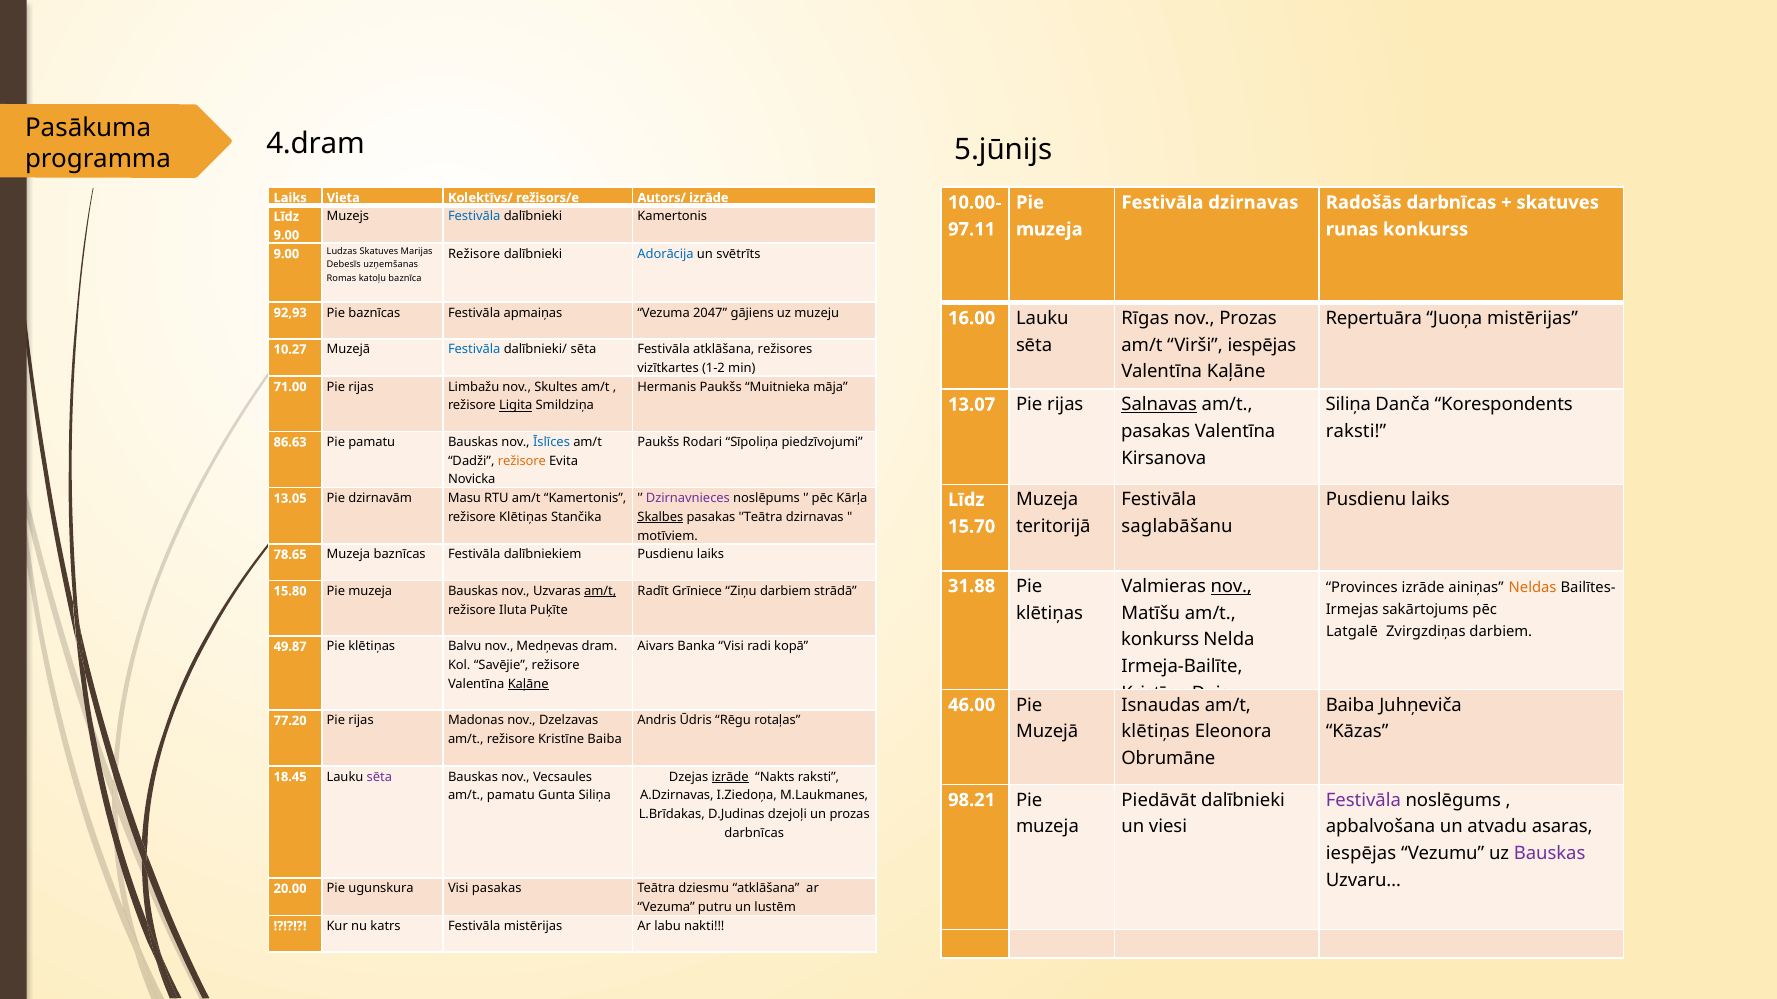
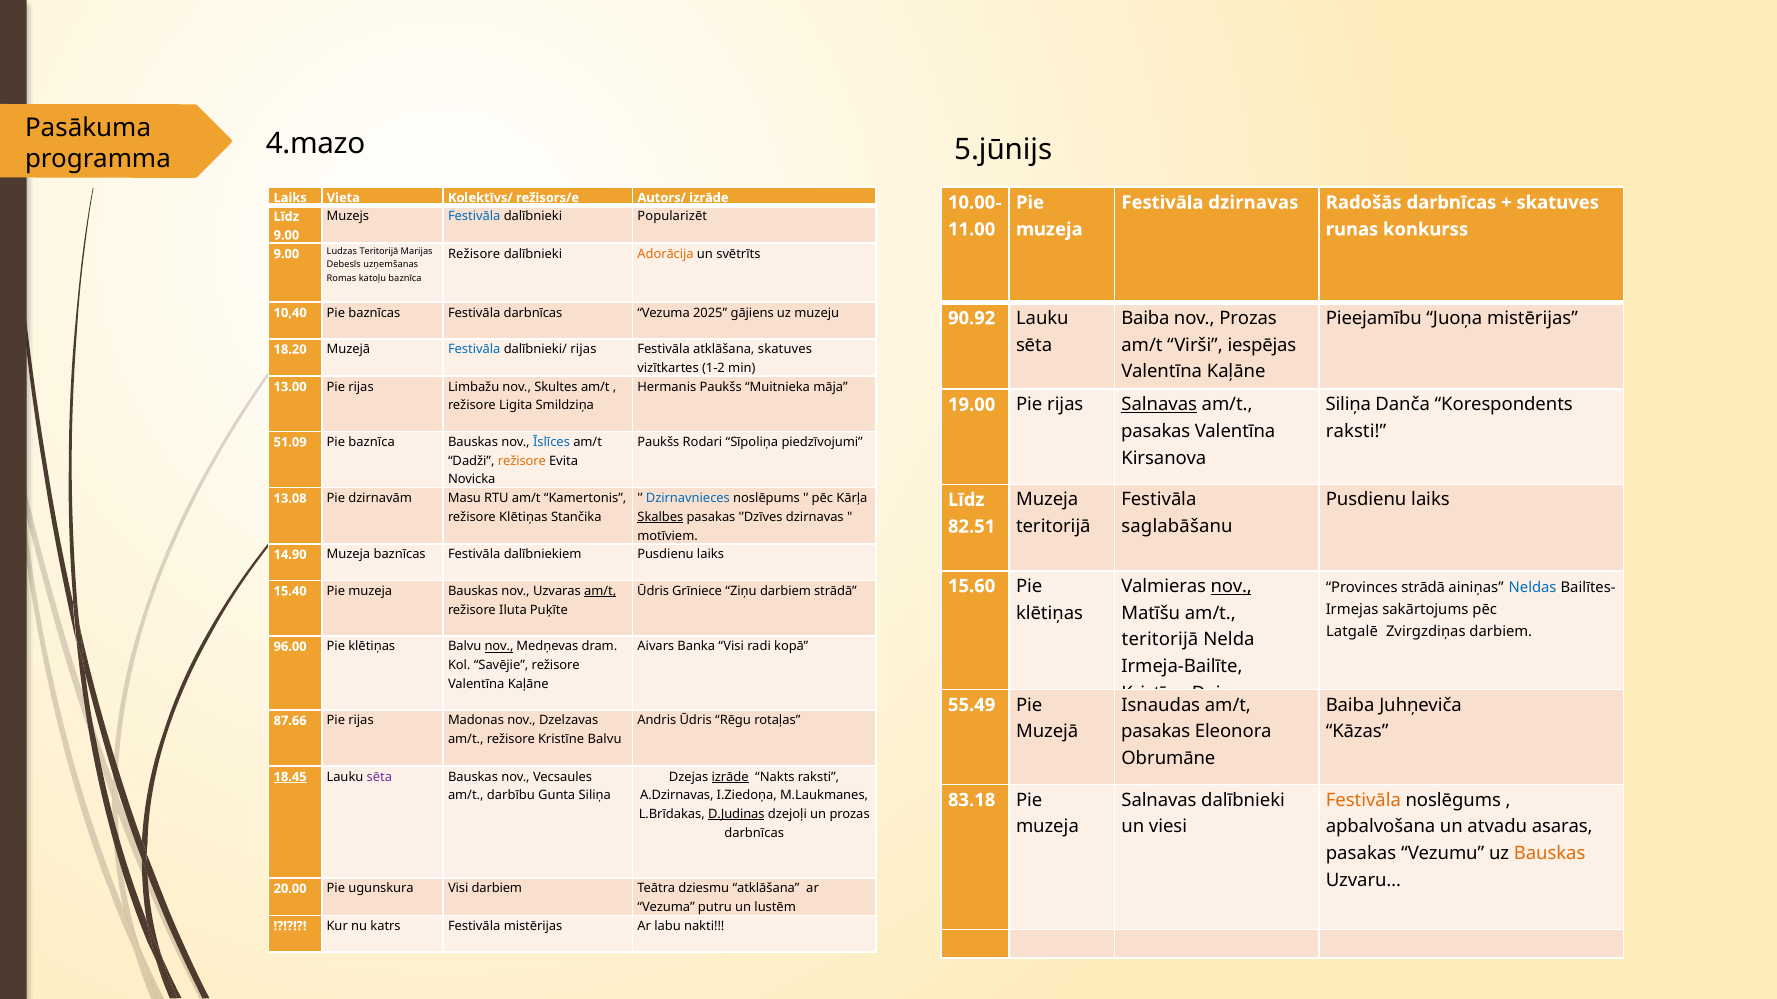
4.dram: 4.dram -> 4.mazo
dalībnieki Kamertonis: Kamertonis -> Popularizēt
97.11: 97.11 -> 11.00
Adorācija colour: blue -> orange
Ludzas Skatuves: Skatuves -> Teritorijā
92,93: 92,93 -> 10,40
Festivāla apmaiņas: apmaiņas -> darbnīcas
2047: 2047 -> 2025
Rīgas at (1145, 318): Rīgas -> Baiba
Repertuāra: Repertuāra -> Pieejamību
16.00: 16.00 -> 90.92
10.27: 10.27 -> 18.20
dalībnieki/ sēta: sēta -> rijas
atklāšana režisores: režisores -> skatuves
71.00: 71.00 -> 13.00
13.07: 13.07 -> 19.00
Ligita underline: present -> none
86.63: 86.63 -> 51.09
Pie pamatu: pamatu -> baznīca
Dzirnavnieces colour: purple -> blue
13.05: 13.05 -> 13.08
’Teātra: ’Teātra -> ’Dzīves
15.70: 15.70 -> 82.51
78.65: 78.65 -> 14.90
31.88: 31.88 -> 15.60
Provinces izrāde: izrāde -> strādā
Neldas colour: orange -> blue
Radīt at (653, 591): Radīt -> Ūdris
15.80: 15.80 -> 15.40
konkurss at (1160, 640): konkurss -> teritorijā
49.87: 49.87 -> 96.00
nov at (499, 647) underline: none -> present
Kaļāne at (528, 684) underline: present -> none
46.00: 46.00 -> 55.49
77.20: 77.20 -> 87.66
klētiņas at (1156, 732): klētiņas -> pasakas
Kristīne Baiba: Baiba -> Balvu
18.45 underline: none -> present
am/t pamatu: pamatu -> darbību
Piedāvāt at (1159, 800): Piedāvāt -> Salnavas
Festivāla at (1363, 800) colour: purple -> orange
98.21: 98.21 -> 83.18
D.Judinas underline: none -> present
iespējas at (1361, 854): iespējas -> pasakas
Bauskas at (1550, 854) colour: purple -> orange
Visi pasakas: pasakas -> darbiem
